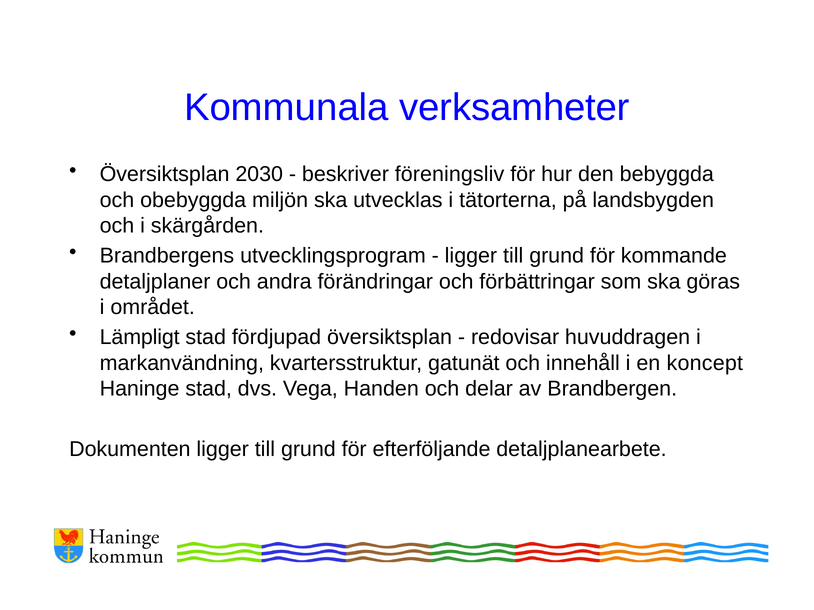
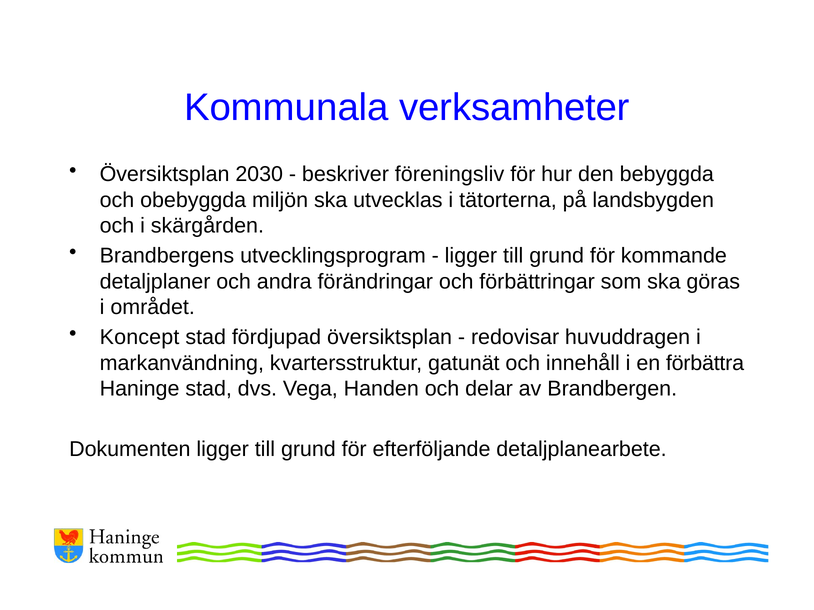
Lämpligt: Lämpligt -> Koncept
koncept: koncept -> förbättra
